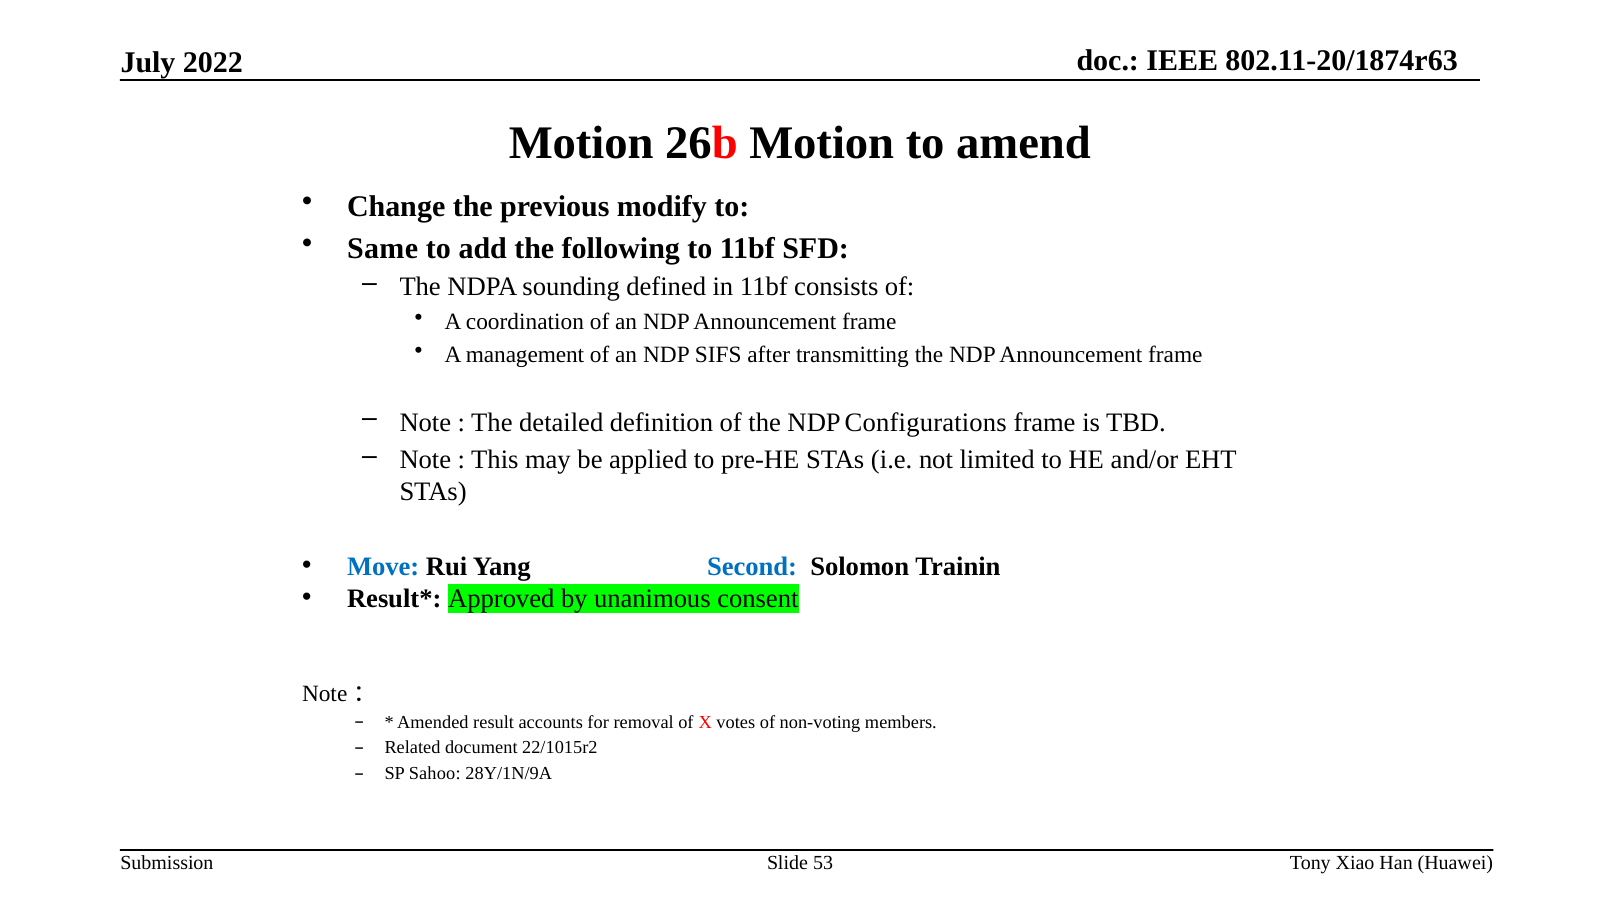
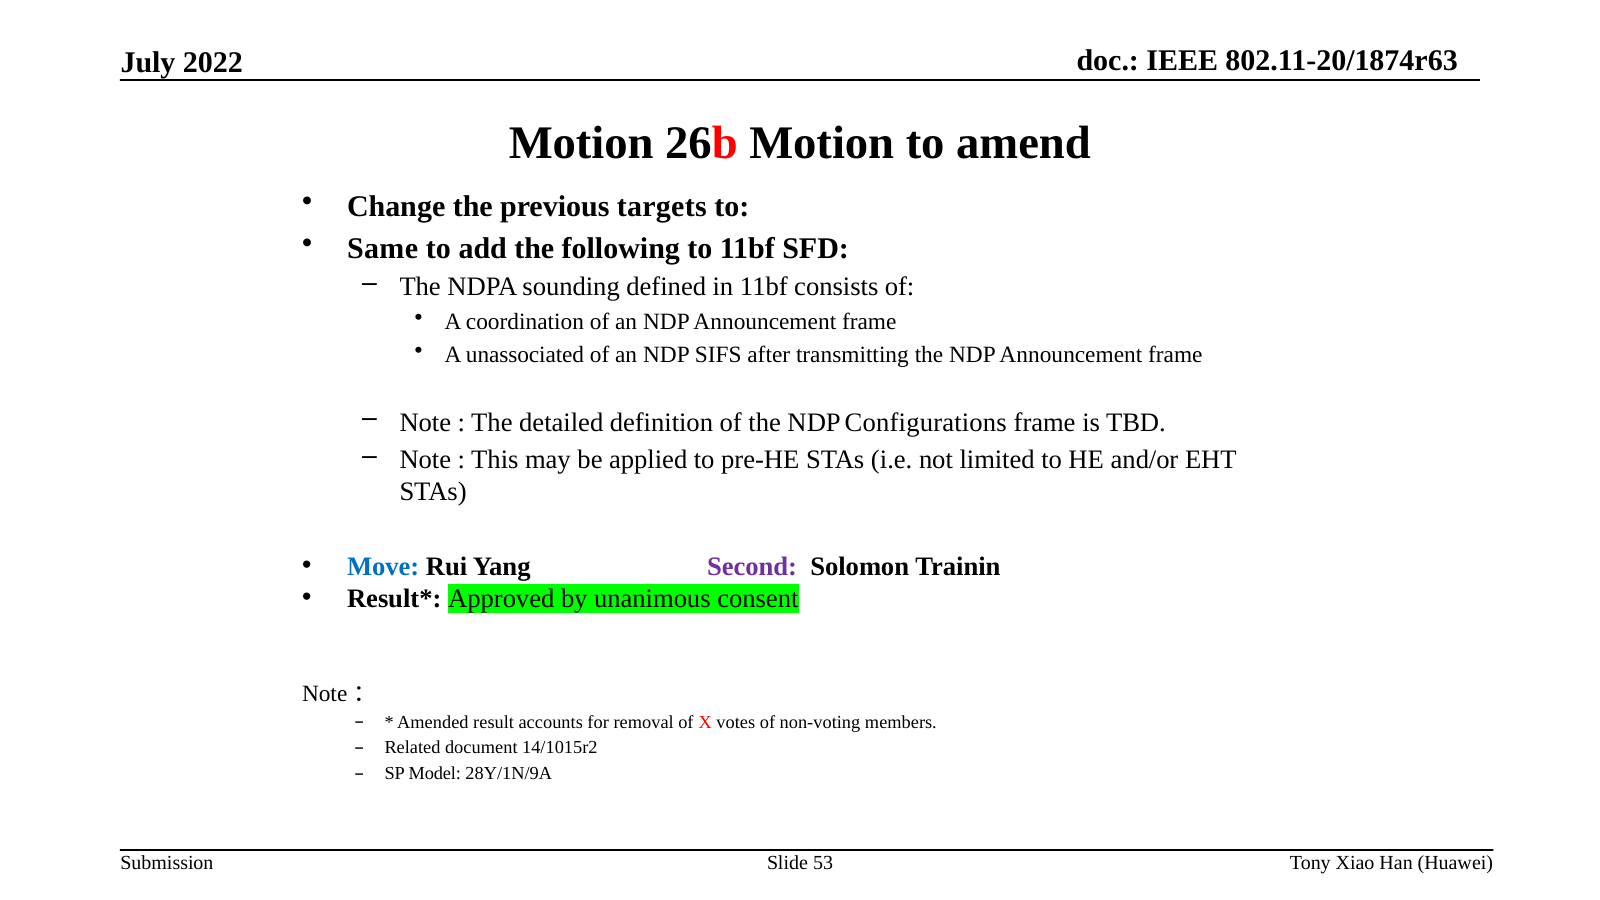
modify: modify -> targets
management: management -> unassociated
Second colour: blue -> purple
22/1015r2: 22/1015r2 -> 14/1015r2
Sahoo: Sahoo -> Model
